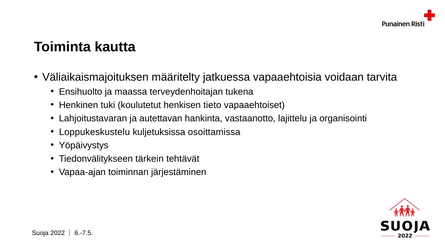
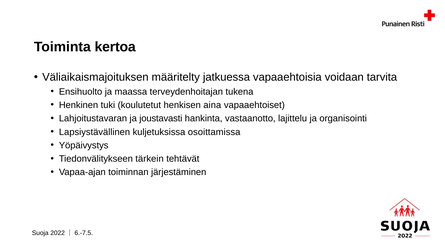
kautta: kautta -> kertoa
tieto: tieto -> aina
autettavan: autettavan -> joustavasti
Loppukeskustelu: Loppukeskustelu -> Lapsiystävällinen
